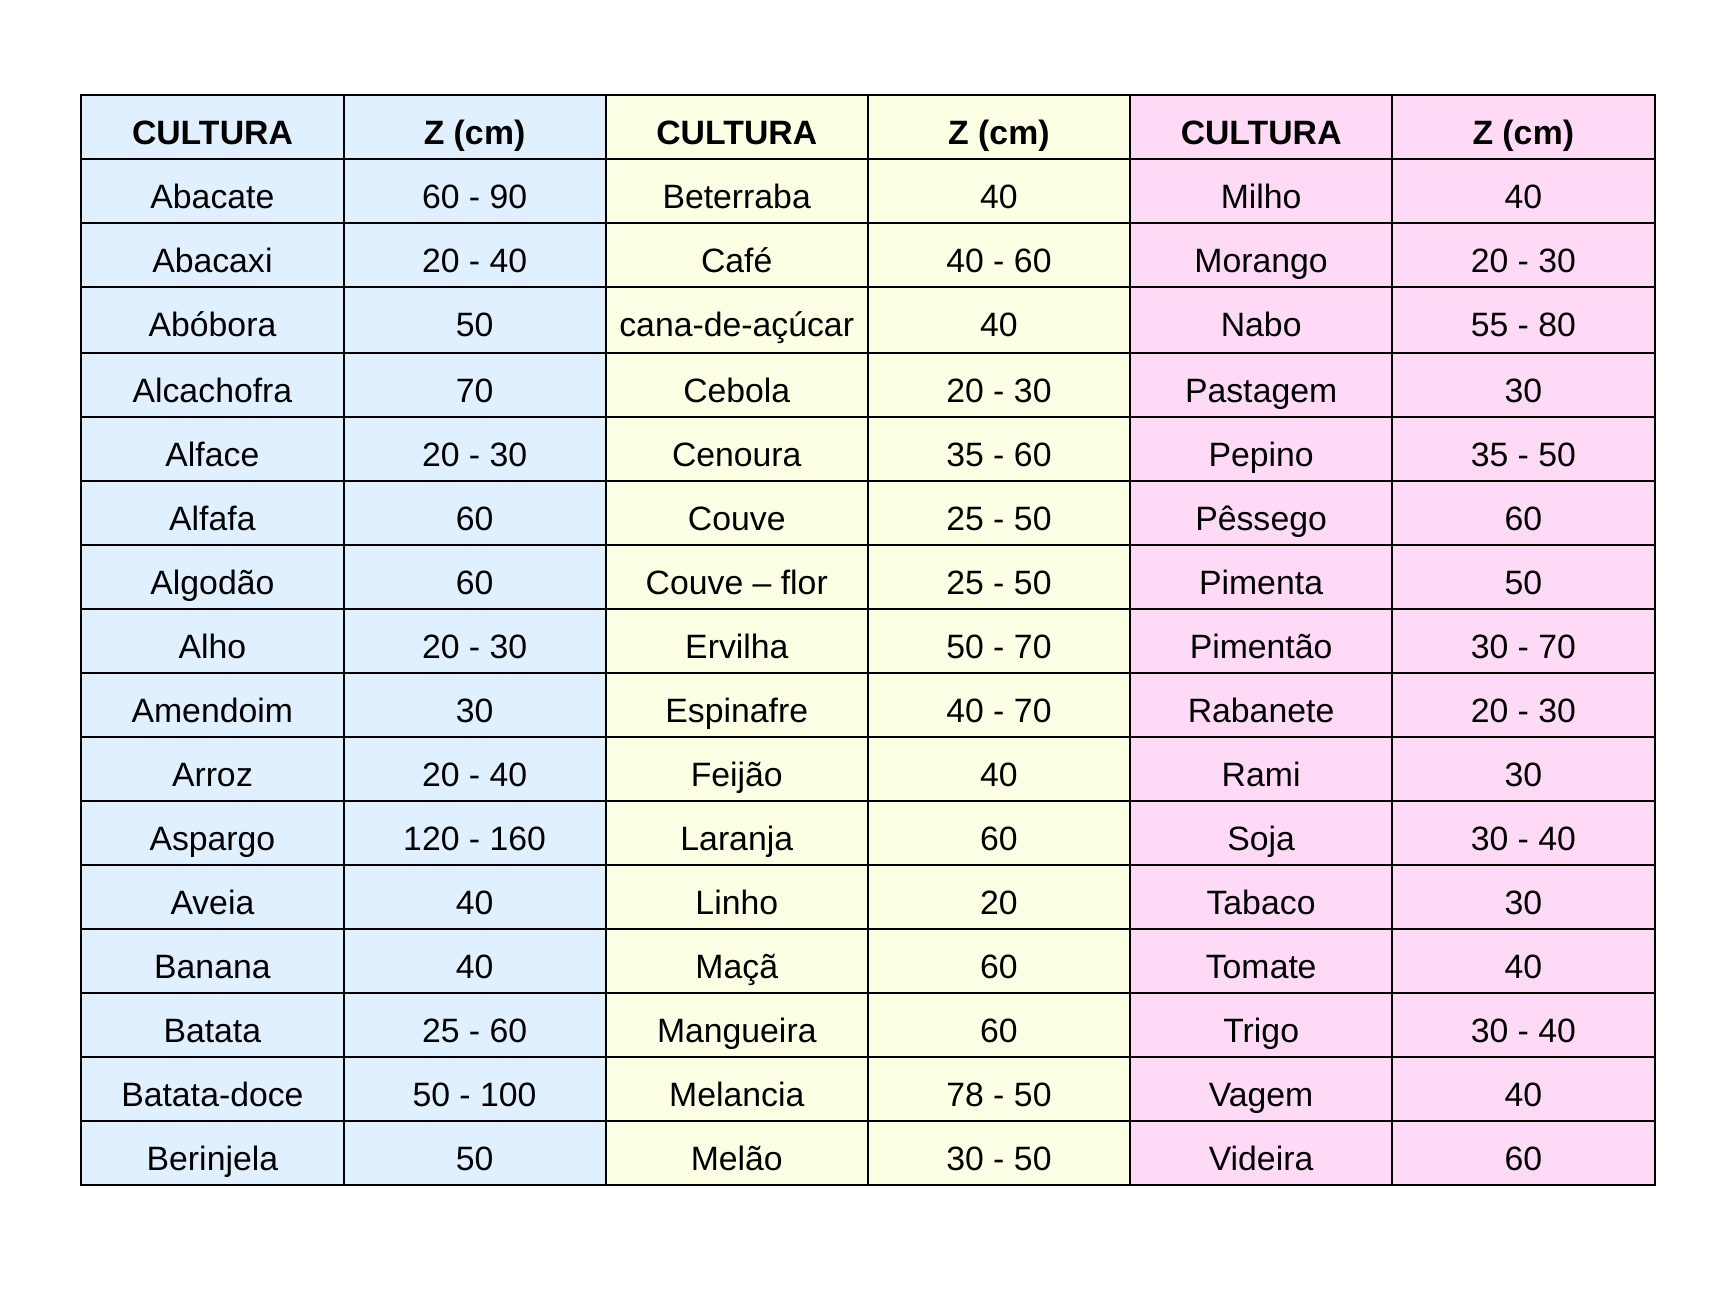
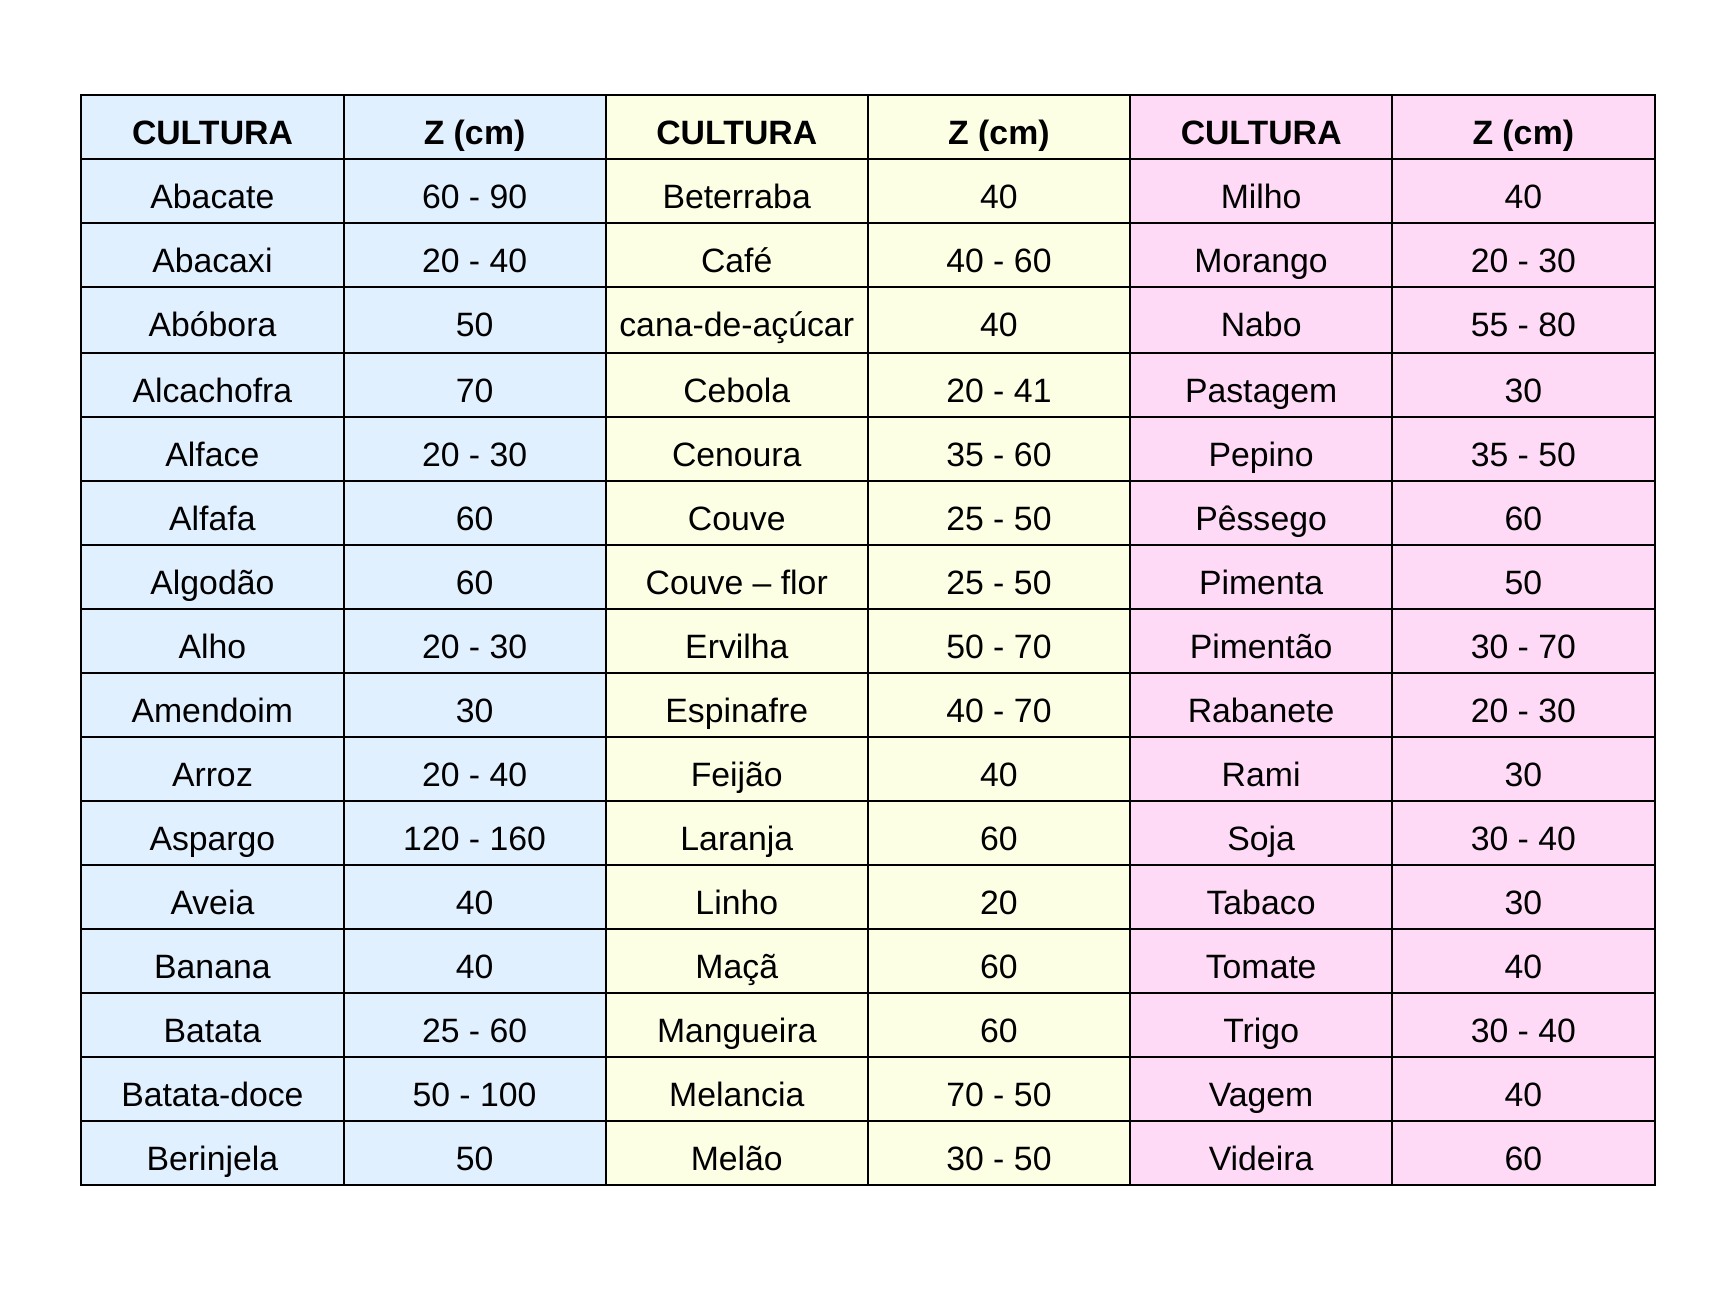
30 at (1033, 391): 30 -> 41
Melancia 78: 78 -> 70
